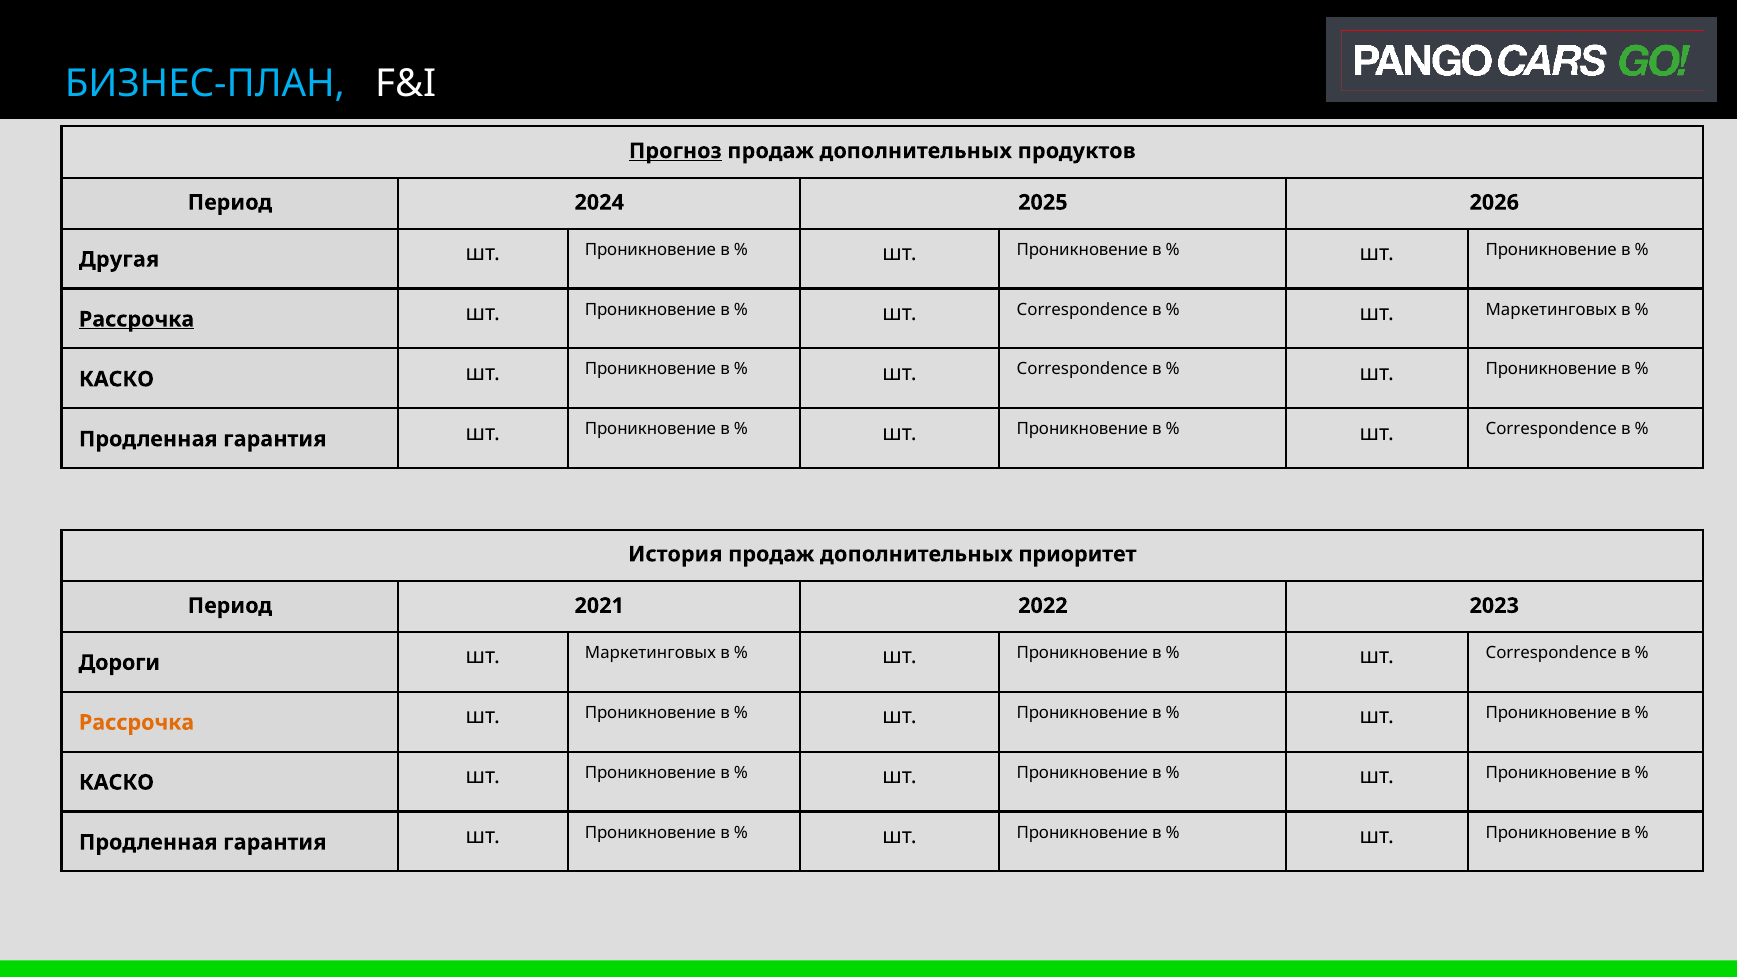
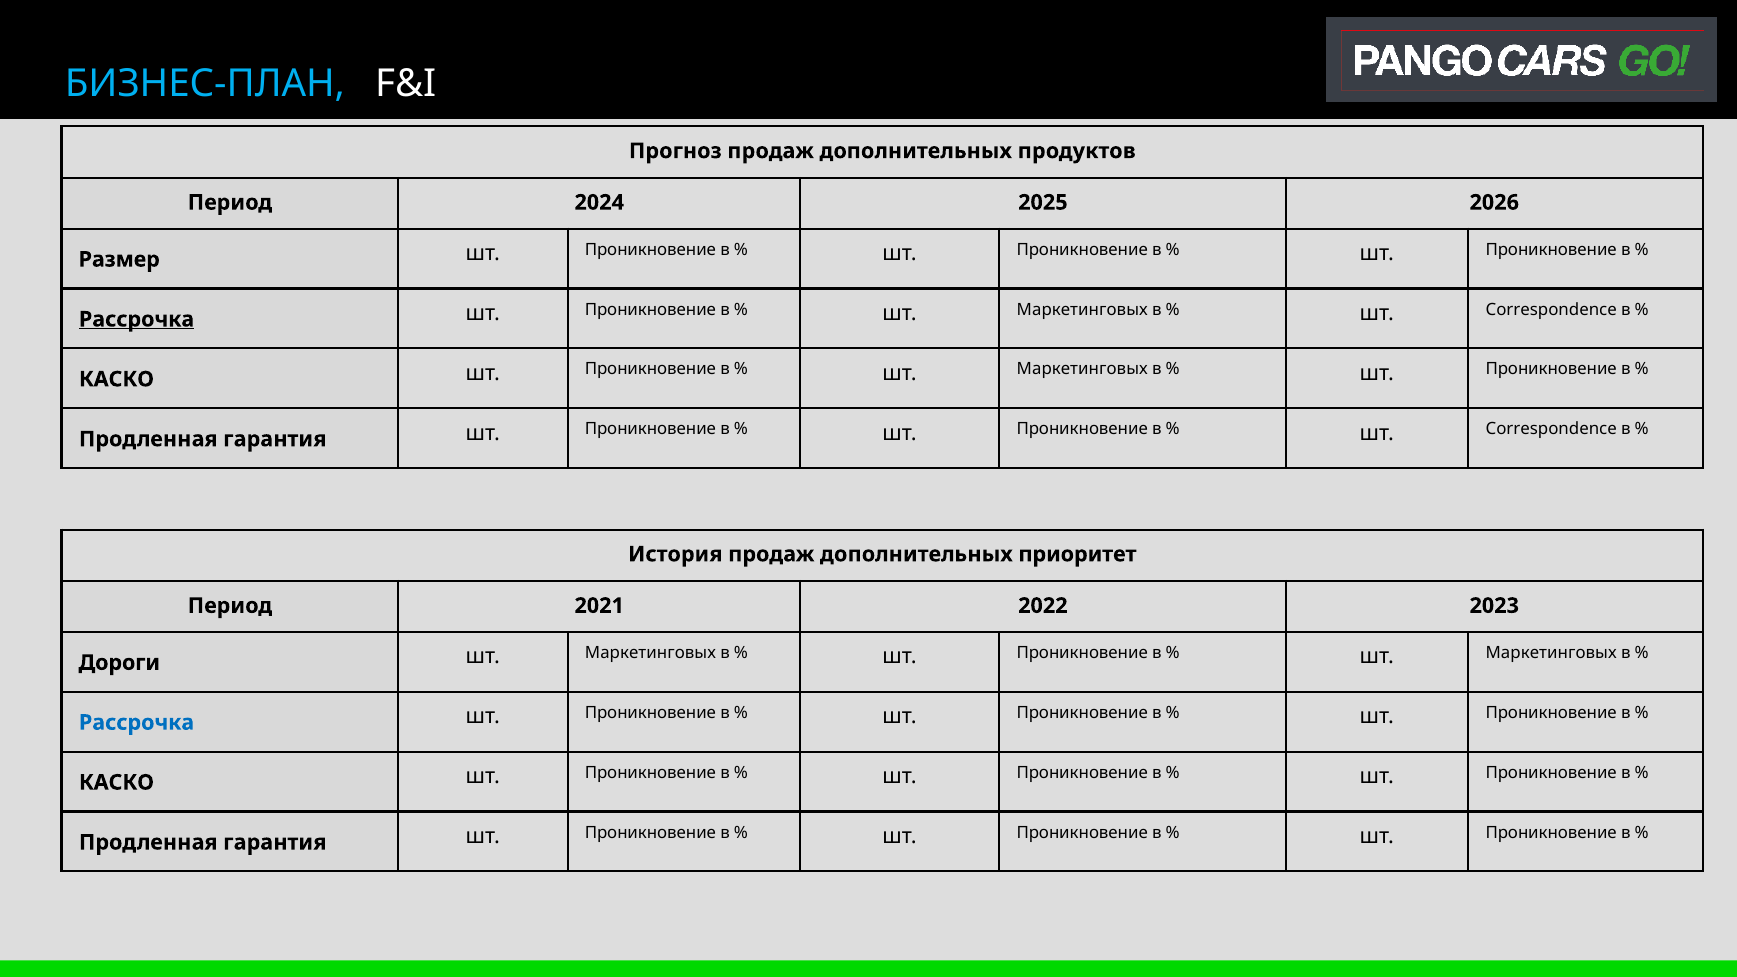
Прогноз underline: present -> none
Другая: Другая -> Размер
Correspondence at (1082, 310): Correspondence -> Маркетинговых
Маркетинговых at (1551, 310): Маркетинговых -> Correspondence
Correspondence at (1082, 369): Correspondence -> Маркетинговых
Correspondence at (1551, 653): Correspondence -> Маркетинговых
Рассрочка at (137, 723) colour: orange -> blue
